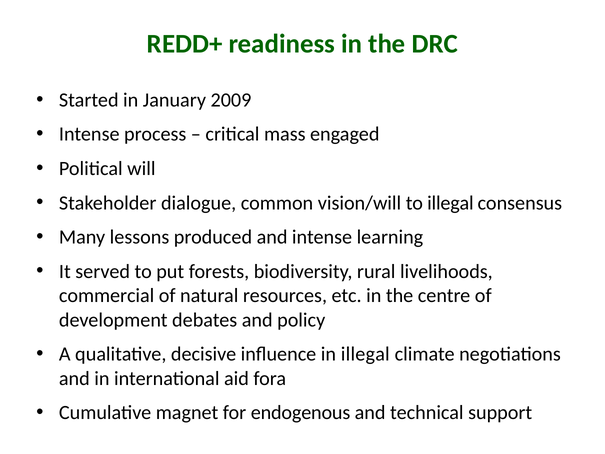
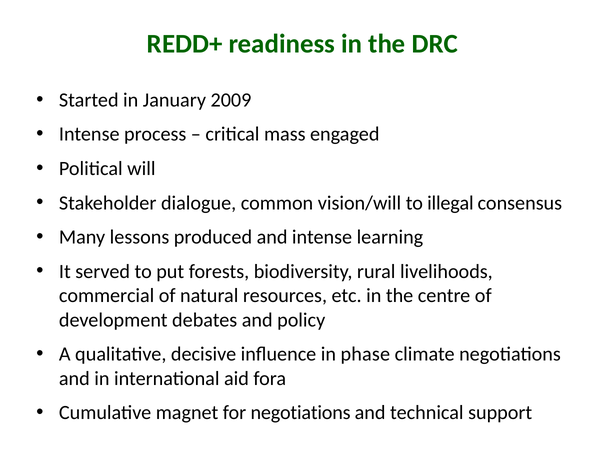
in illegal: illegal -> phase
for endogenous: endogenous -> negotiations
